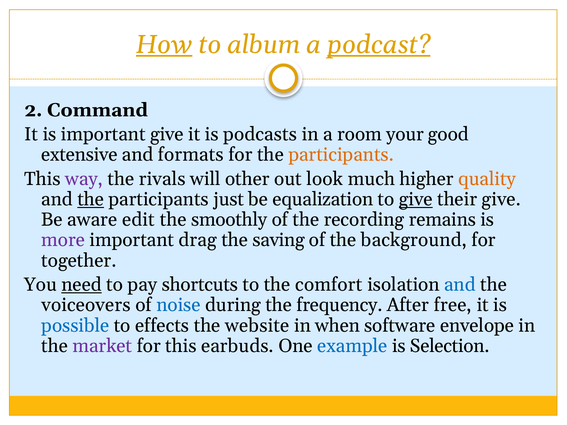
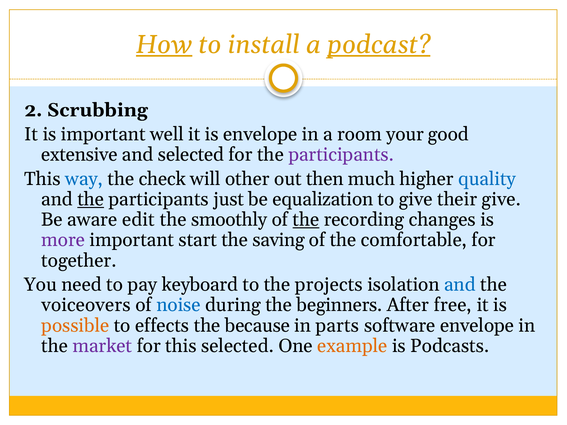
album: album -> install
Command: Command -> Scrubbing
important give: give -> well
is podcasts: podcasts -> envelope
and formats: formats -> selected
participants at (341, 155) colour: orange -> purple
way colour: purple -> blue
rivals: rivals -> check
look: look -> then
quality colour: orange -> blue
give at (416, 199) underline: present -> none
the at (306, 220) underline: none -> present
remains: remains -> changes
drag: drag -> start
background: background -> comfortable
need underline: present -> none
shortcuts: shortcuts -> keyboard
comfort: comfort -> projects
frequency: frequency -> beginners
possible colour: blue -> orange
website: website -> because
when: when -> parts
this earbuds: earbuds -> selected
example colour: blue -> orange
Selection: Selection -> Podcasts
